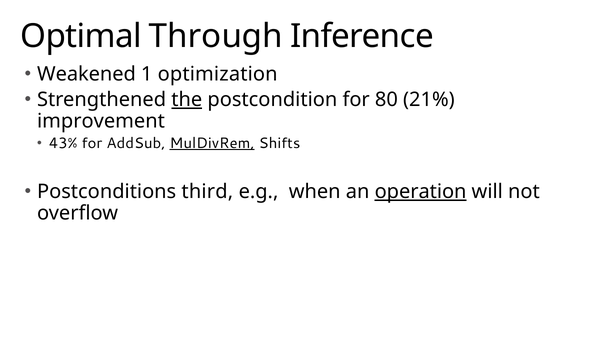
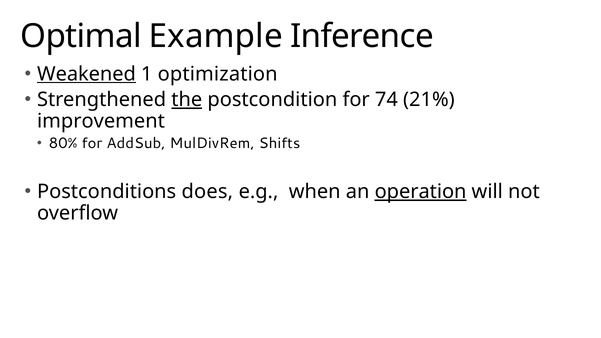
Through: Through -> Example
Weakened underline: none -> present
80: 80 -> 74
43%: 43% -> 80%
MulDivRem underline: present -> none
third: third -> does
